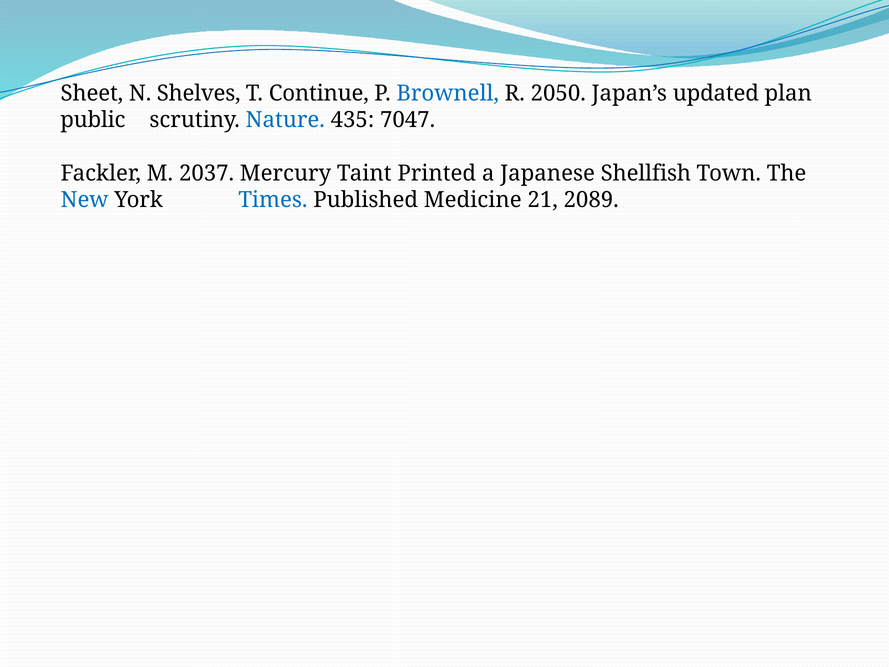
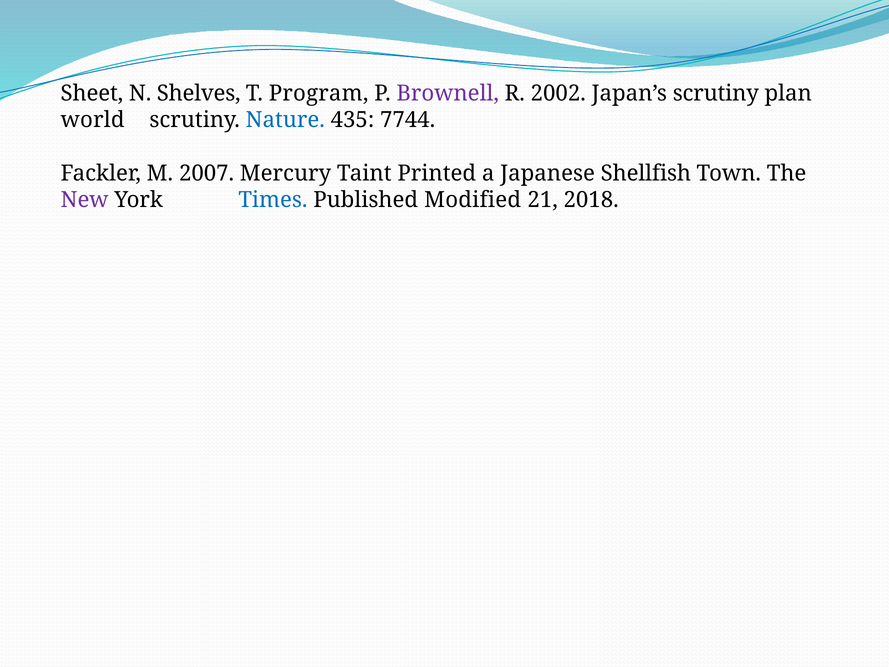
Continue: Continue -> Program
Brownell colour: blue -> purple
2050: 2050 -> 2002
Japan’s updated: updated -> scrutiny
public: public -> world
7047: 7047 -> 7744
2037: 2037 -> 2007
New colour: blue -> purple
Medicine: Medicine -> Modified
2089: 2089 -> 2018
